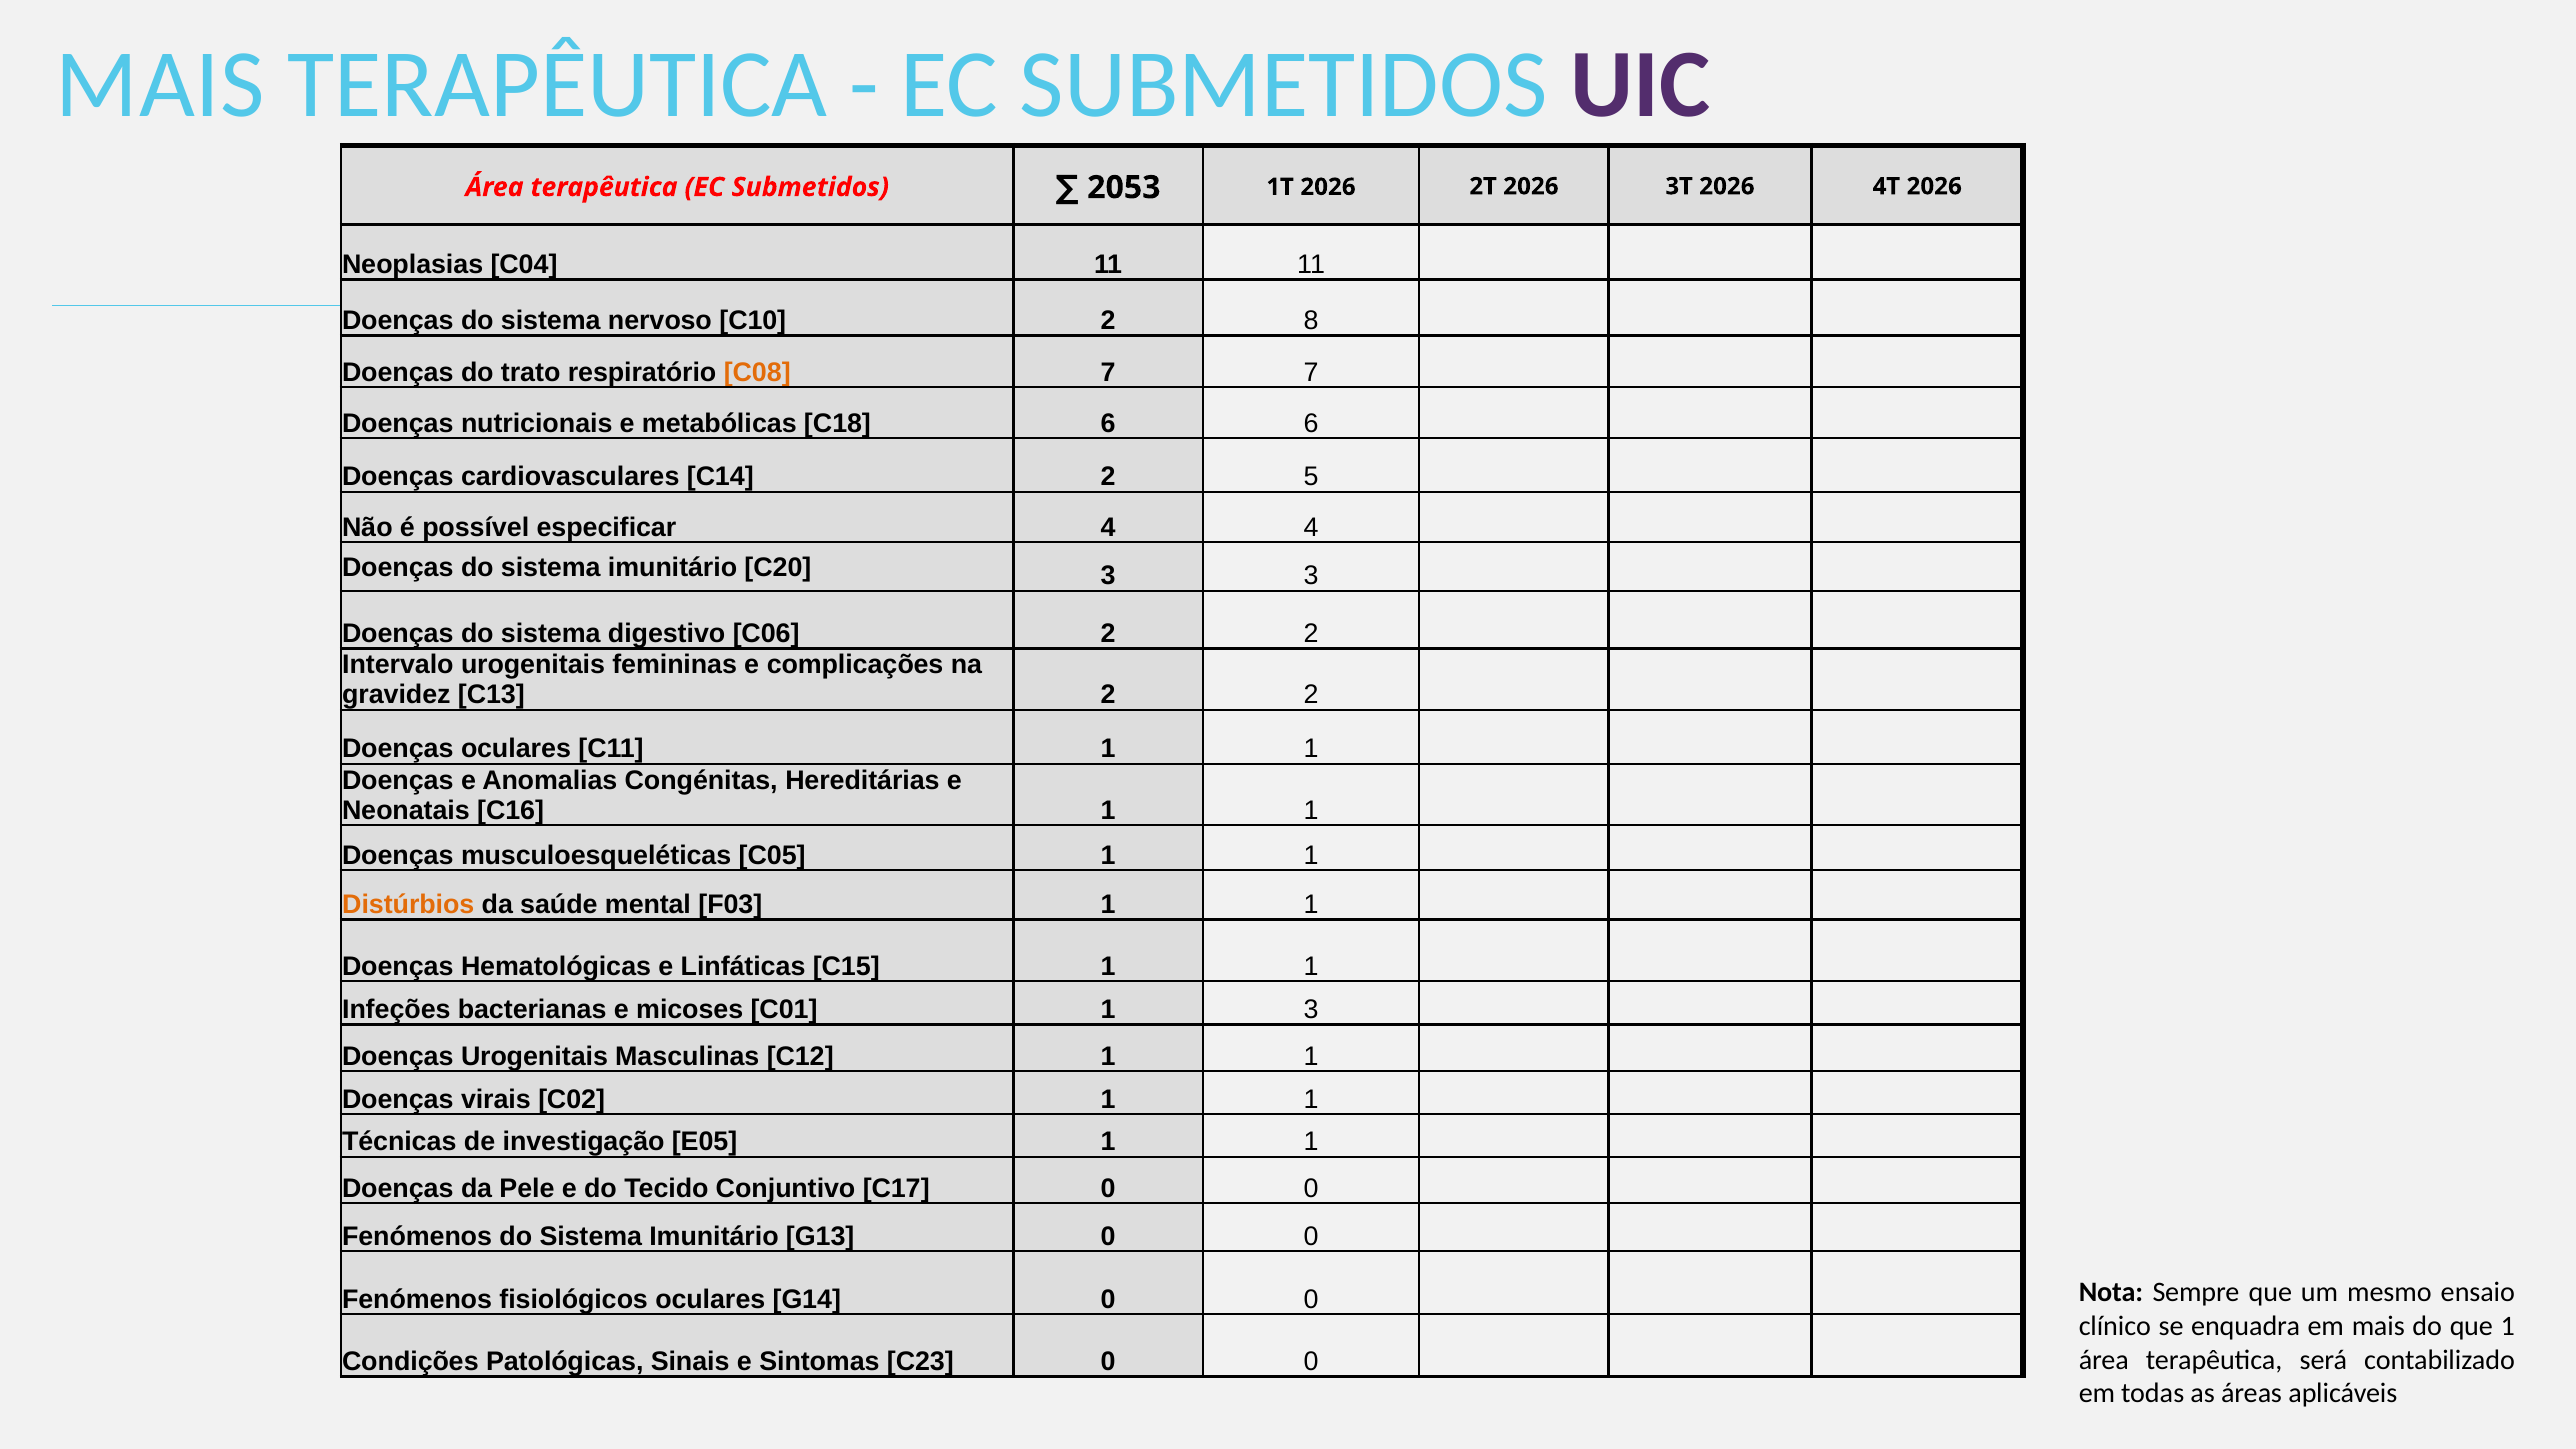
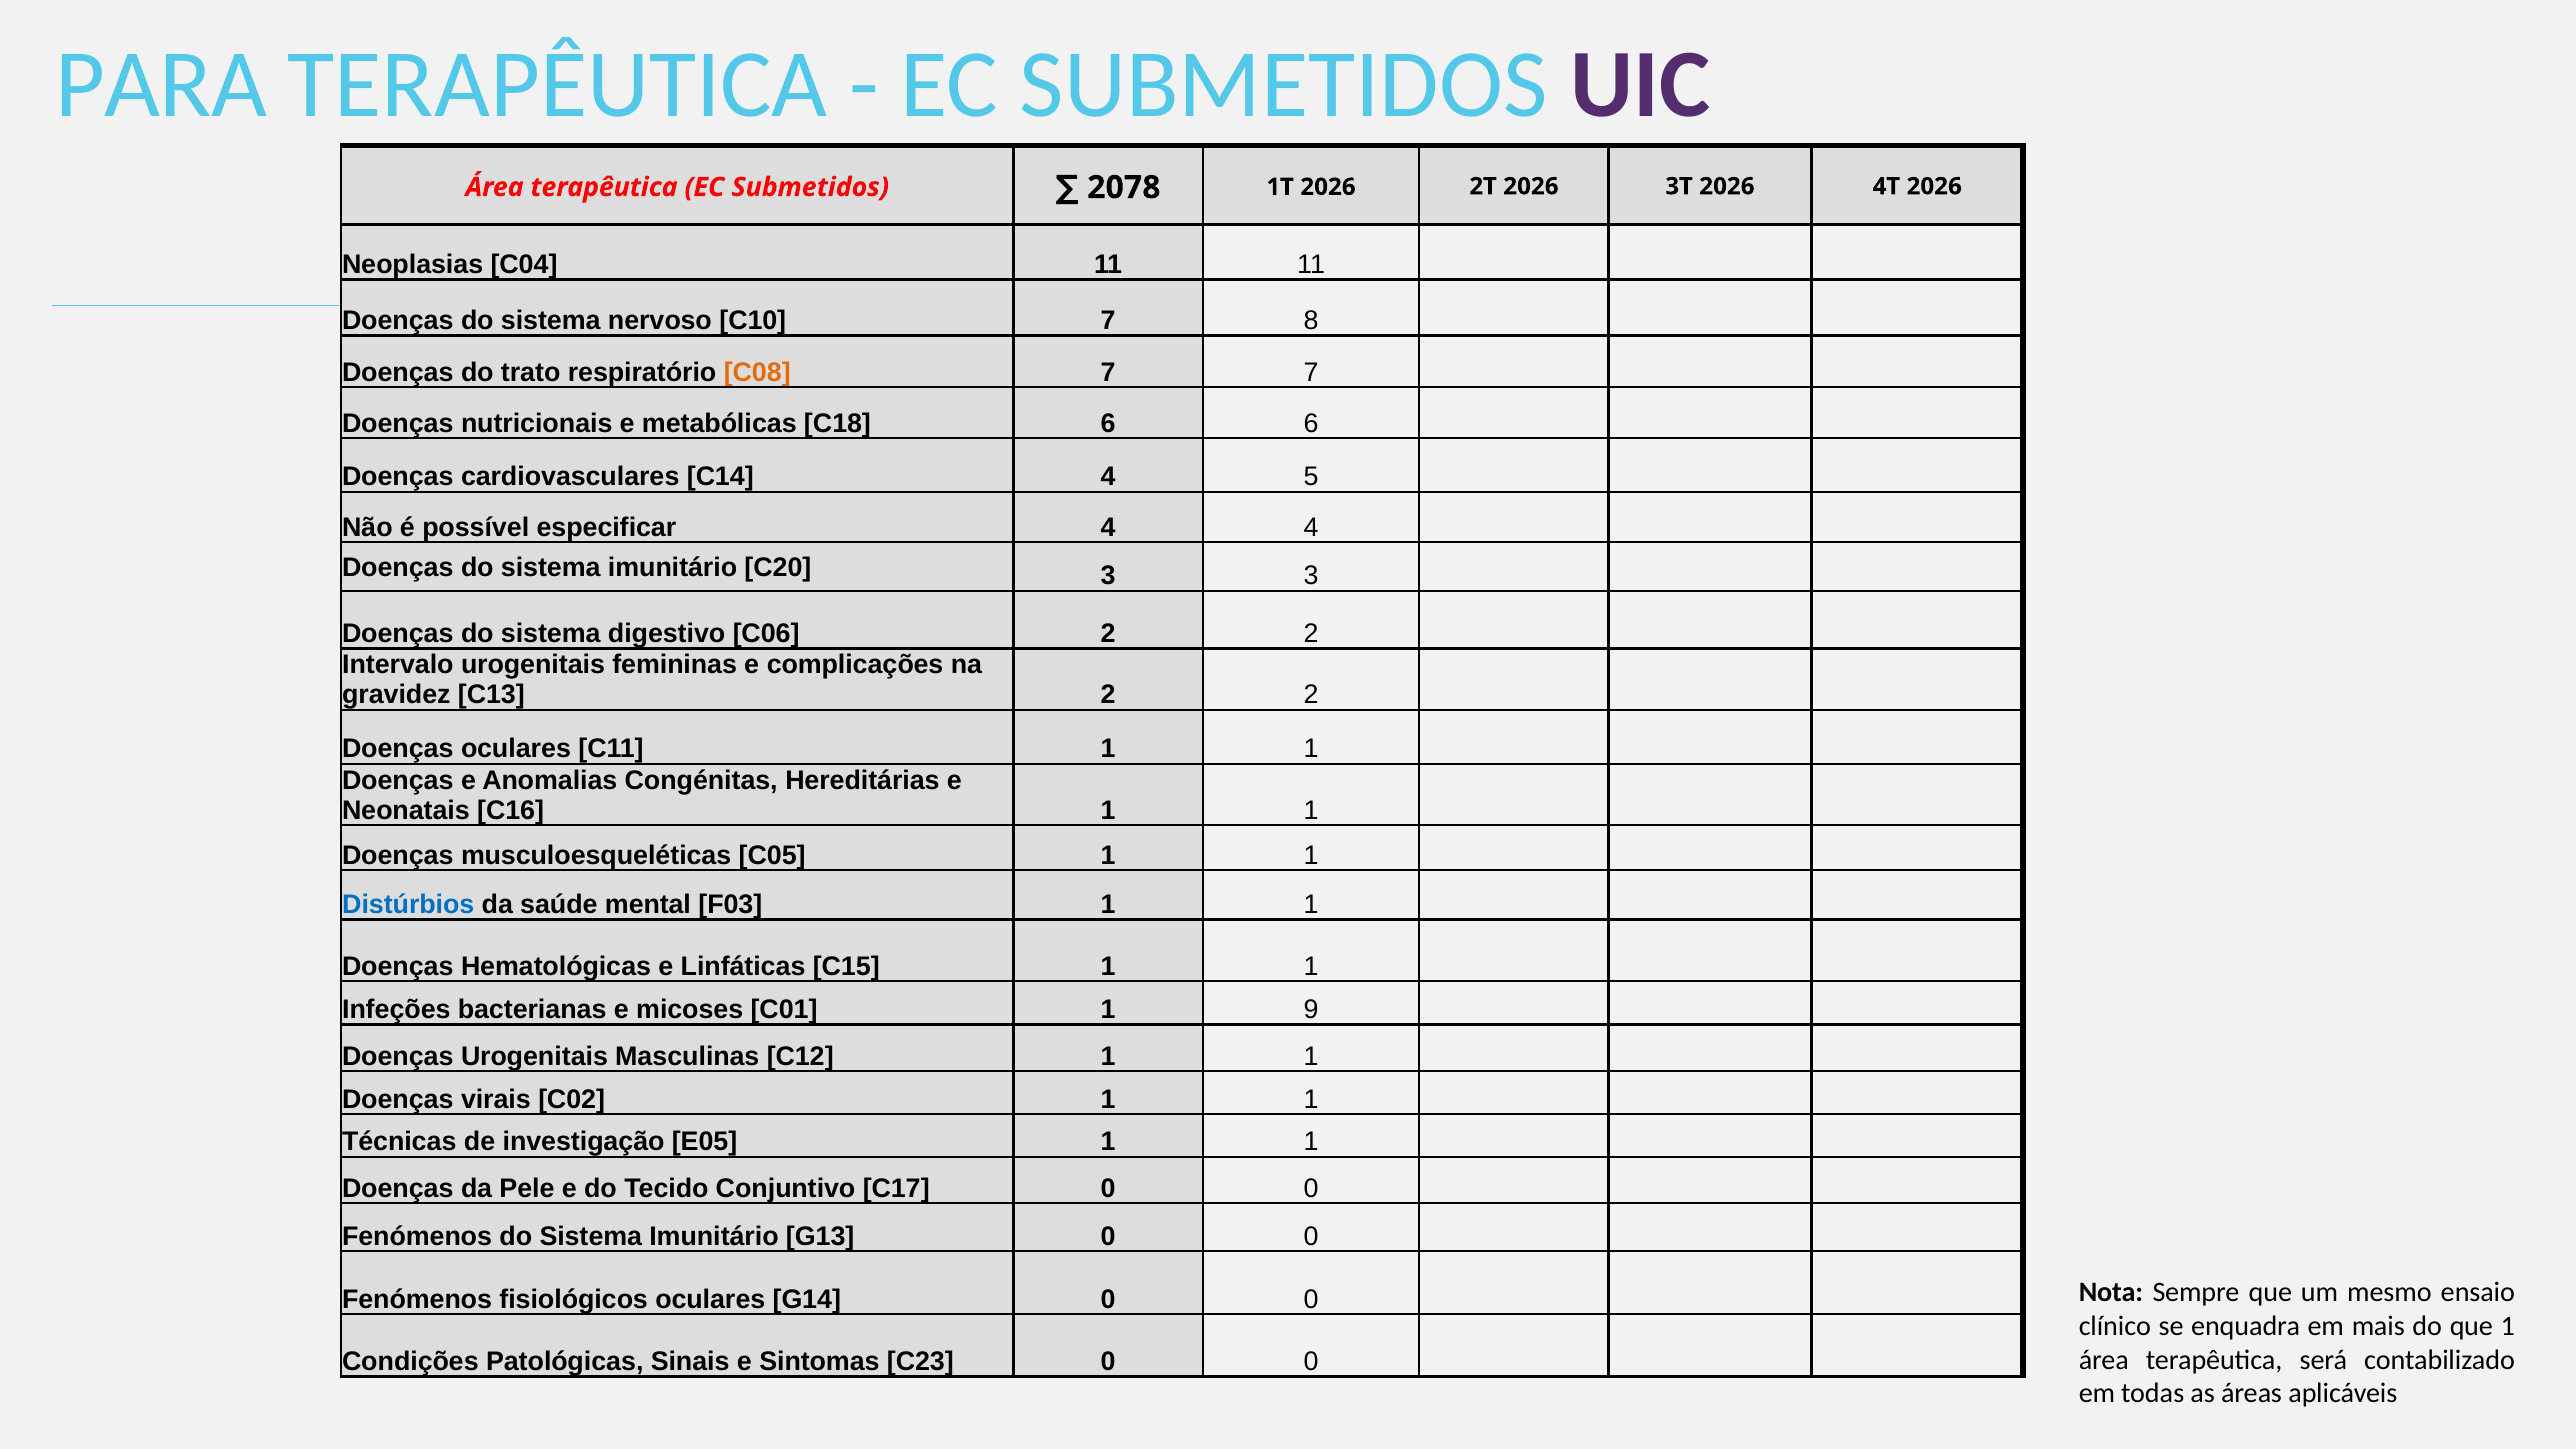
MAIS at (161, 84): MAIS -> PARA
2053: 2053 -> 2078
C10 2: 2 -> 7
C14 2: 2 -> 4
Distúrbios colour: orange -> blue
1 3: 3 -> 9
